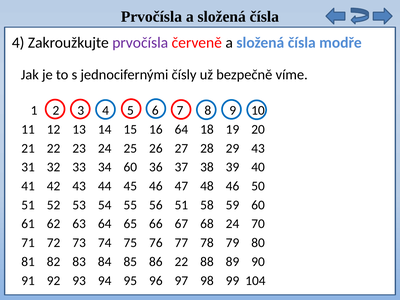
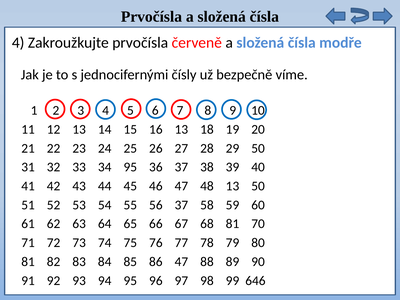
prvočísla at (140, 43) colour: purple -> black
16 64: 64 -> 13
29 43: 43 -> 50
34 60: 60 -> 95
48 46: 46 -> 13
56 51: 51 -> 37
68 24: 24 -> 81
86 22: 22 -> 47
104: 104 -> 646
